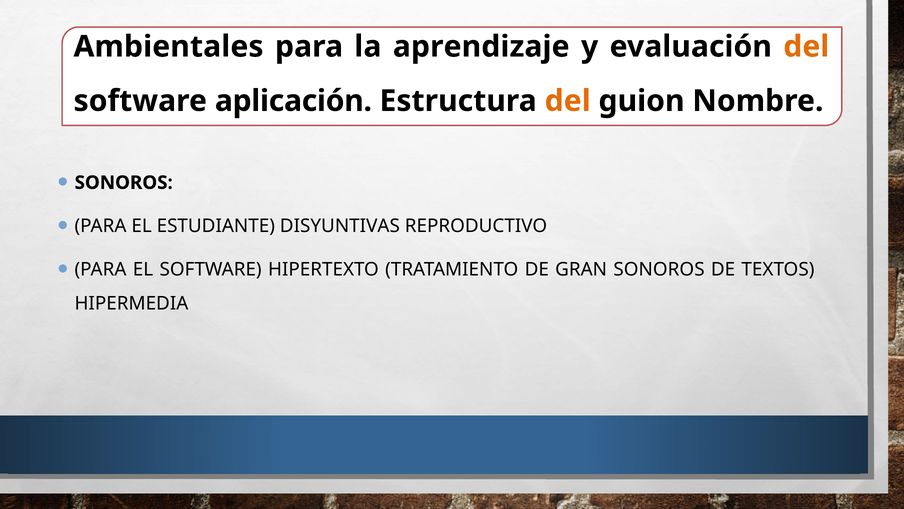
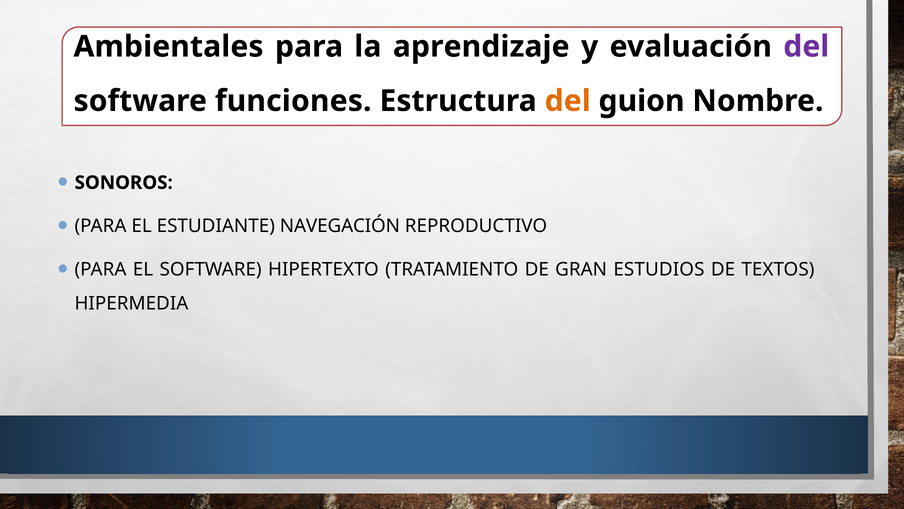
del at (806, 47) colour: orange -> purple
aplicación: aplicación -> funciones
DISYUNTIVAS: DISYUNTIVAS -> NAVEGACIÓN
GRAN SONOROS: SONOROS -> ESTUDIOS
